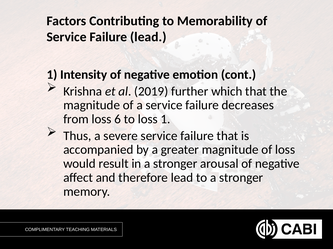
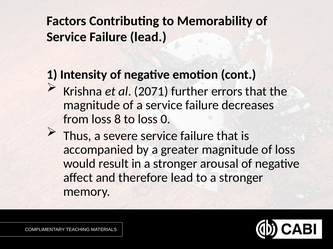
2019: 2019 -> 2071
which: which -> errors
6: 6 -> 8
loss 1: 1 -> 0
